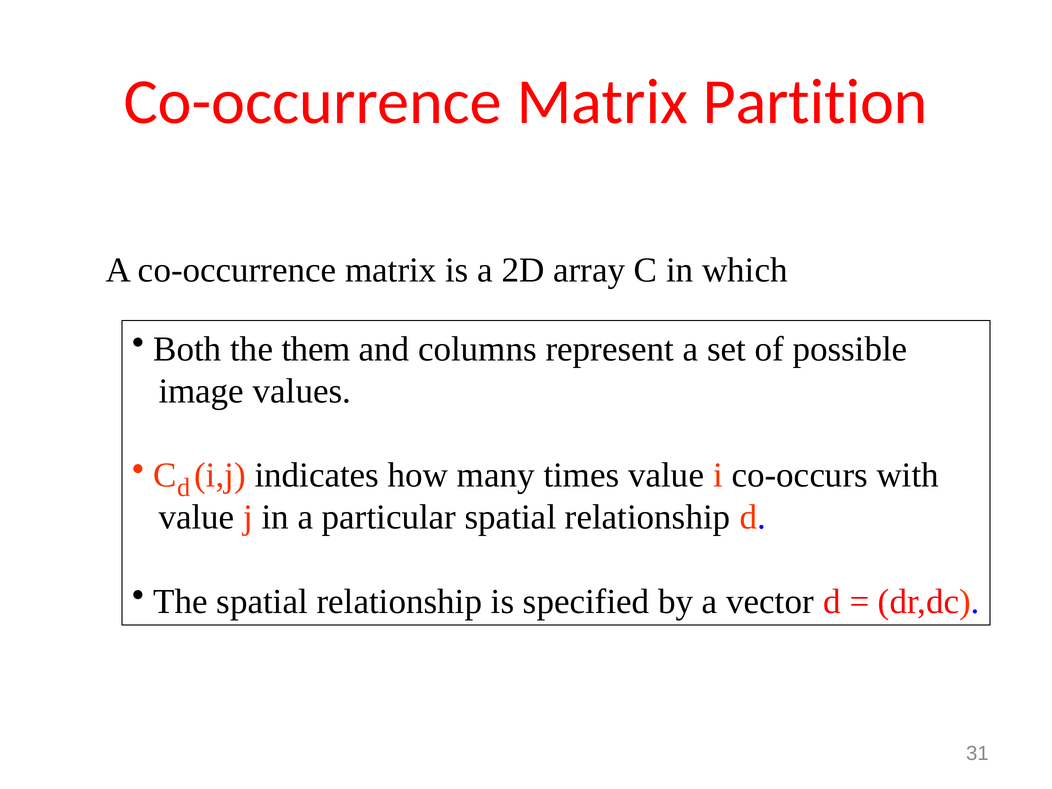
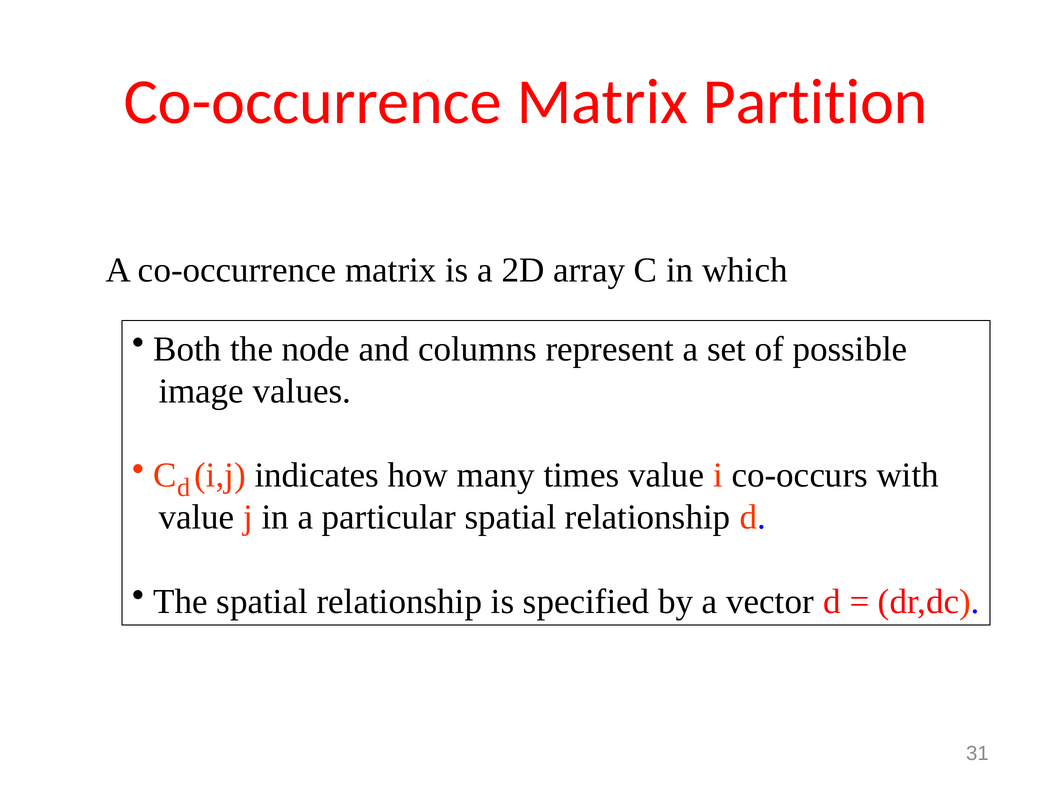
them: them -> node
